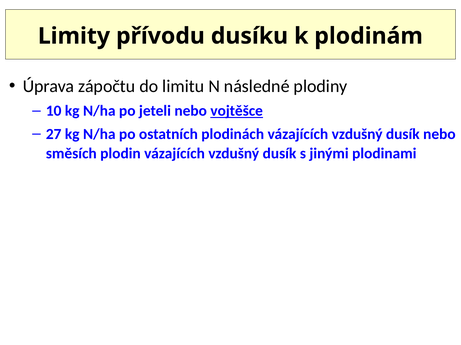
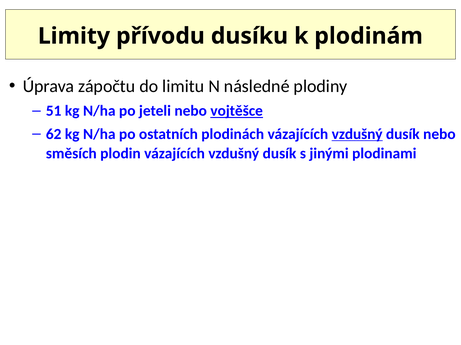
10: 10 -> 51
27: 27 -> 62
vzdušný at (357, 134) underline: none -> present
